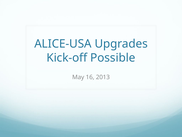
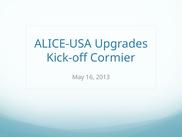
Possible: Possible -> Cormier
